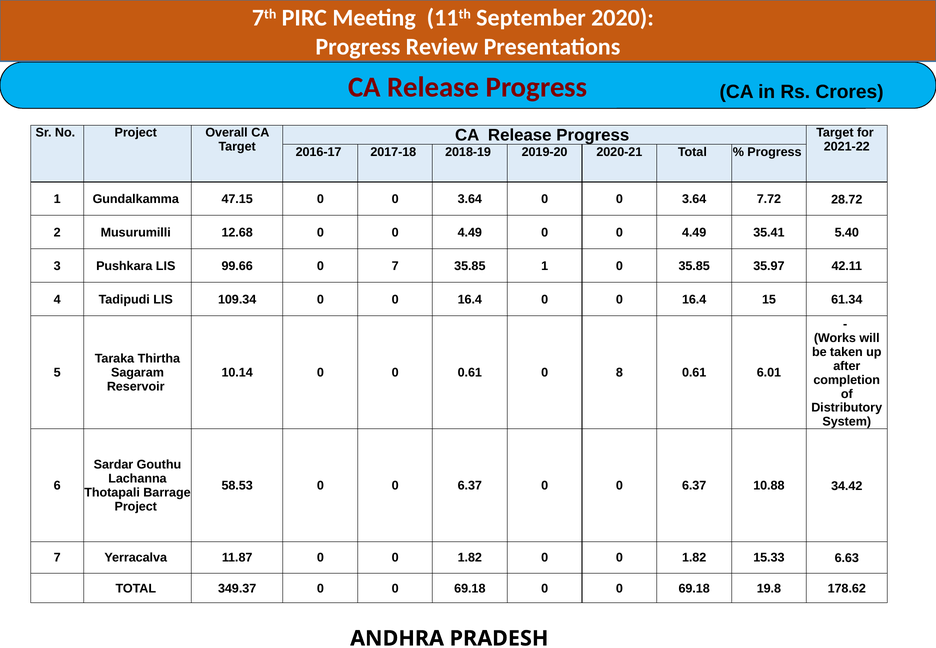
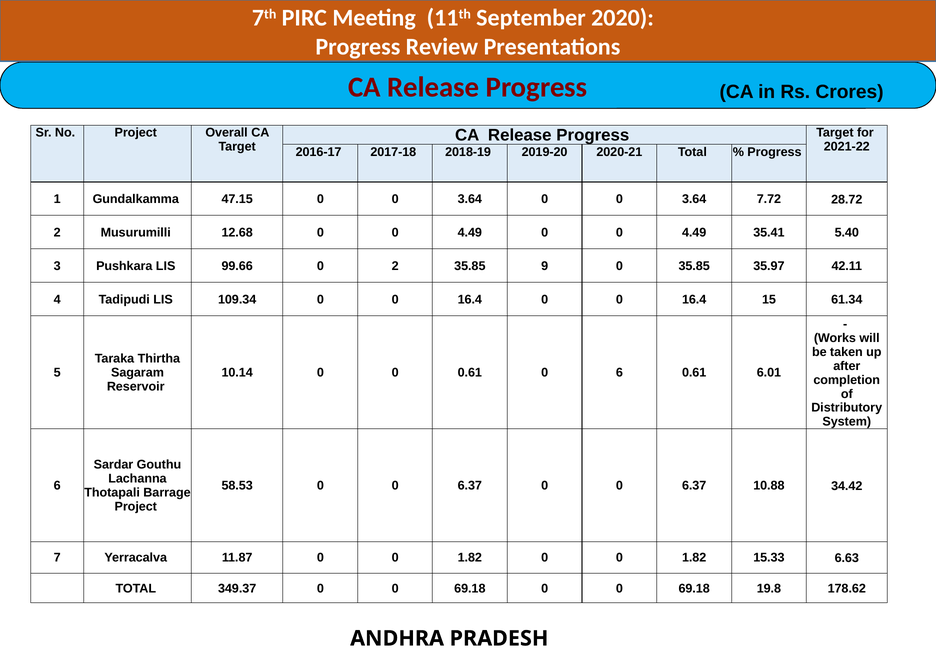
0 7: 7 -> 2
35.85 1: 1 -> 9
0 8: 8 -> 6
